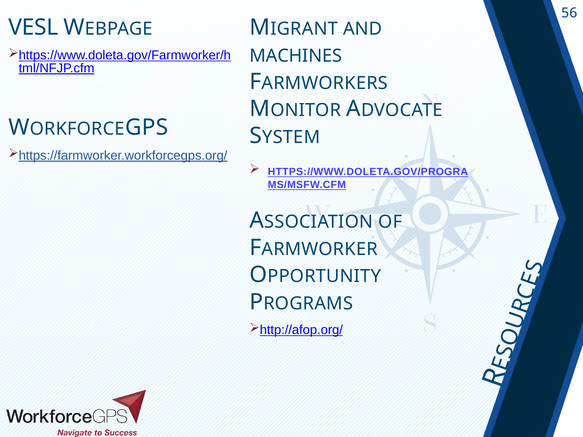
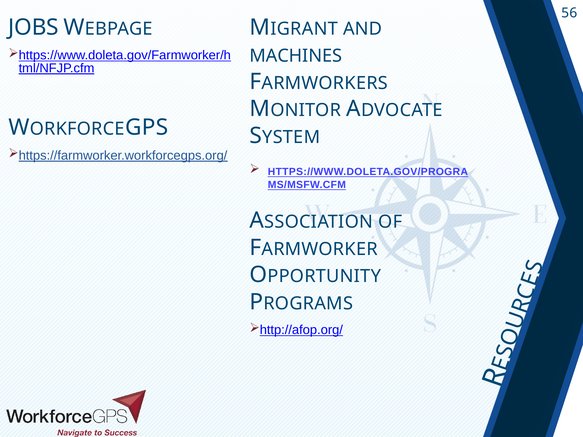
VESL: VESL -> JOBS
